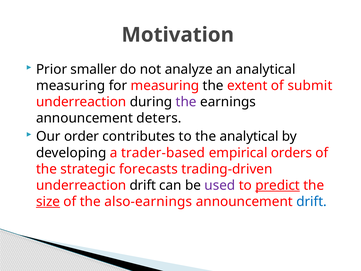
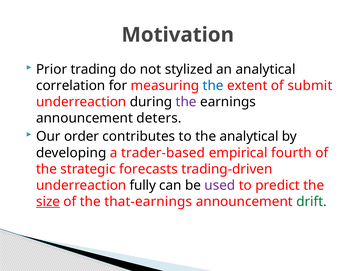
smaller: smaller -> trading
analyze: analyze -> stylized
measuring at (71, 86): measuring -> correlation
the at (213, 86) colour: black -> blue
orders: orders -> fourth
underreaction drift: drift -> fully
predict underline: present -> none
also-earnings: also-earnings -> that-earnings
drift at (312, 201) colour: blue -> green
